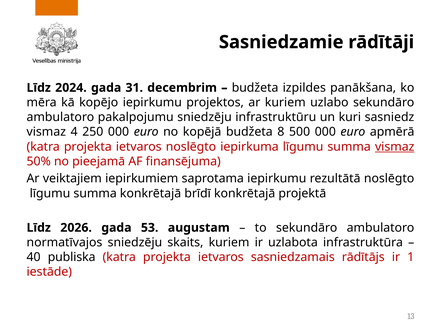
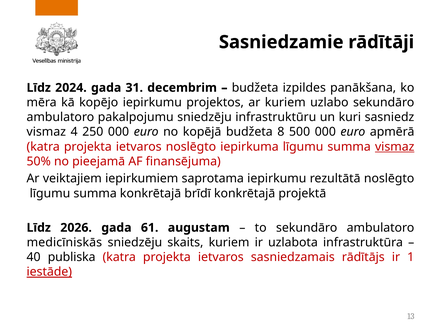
53: 53 -> 61
normatīvajos: normatīvajos -> medicīniskās
iestāde underline: none -> present
